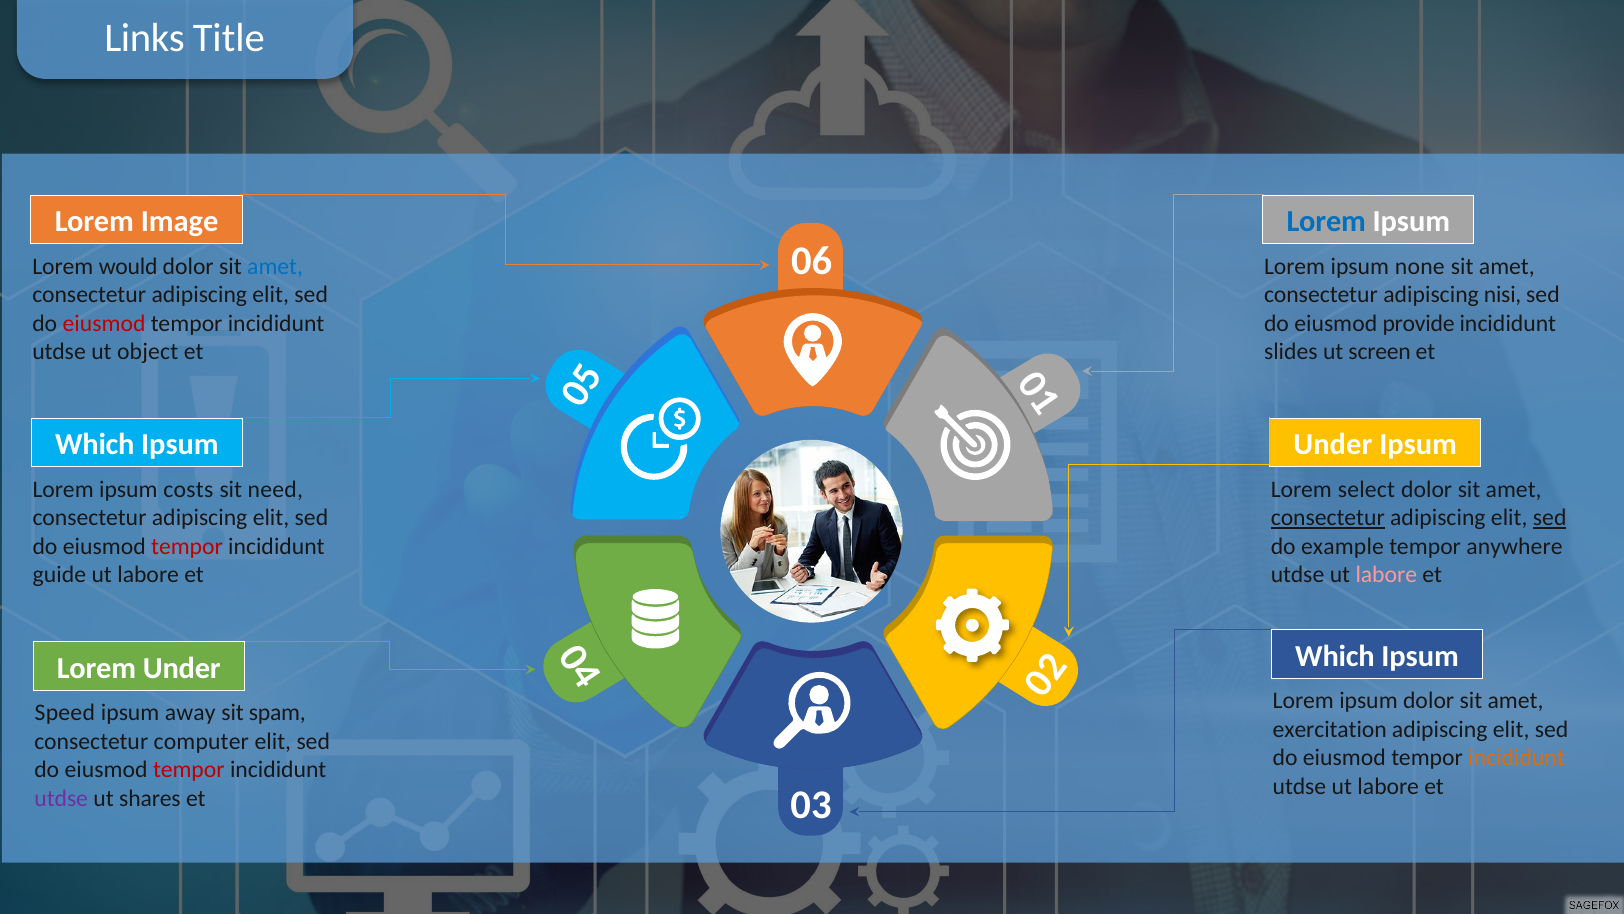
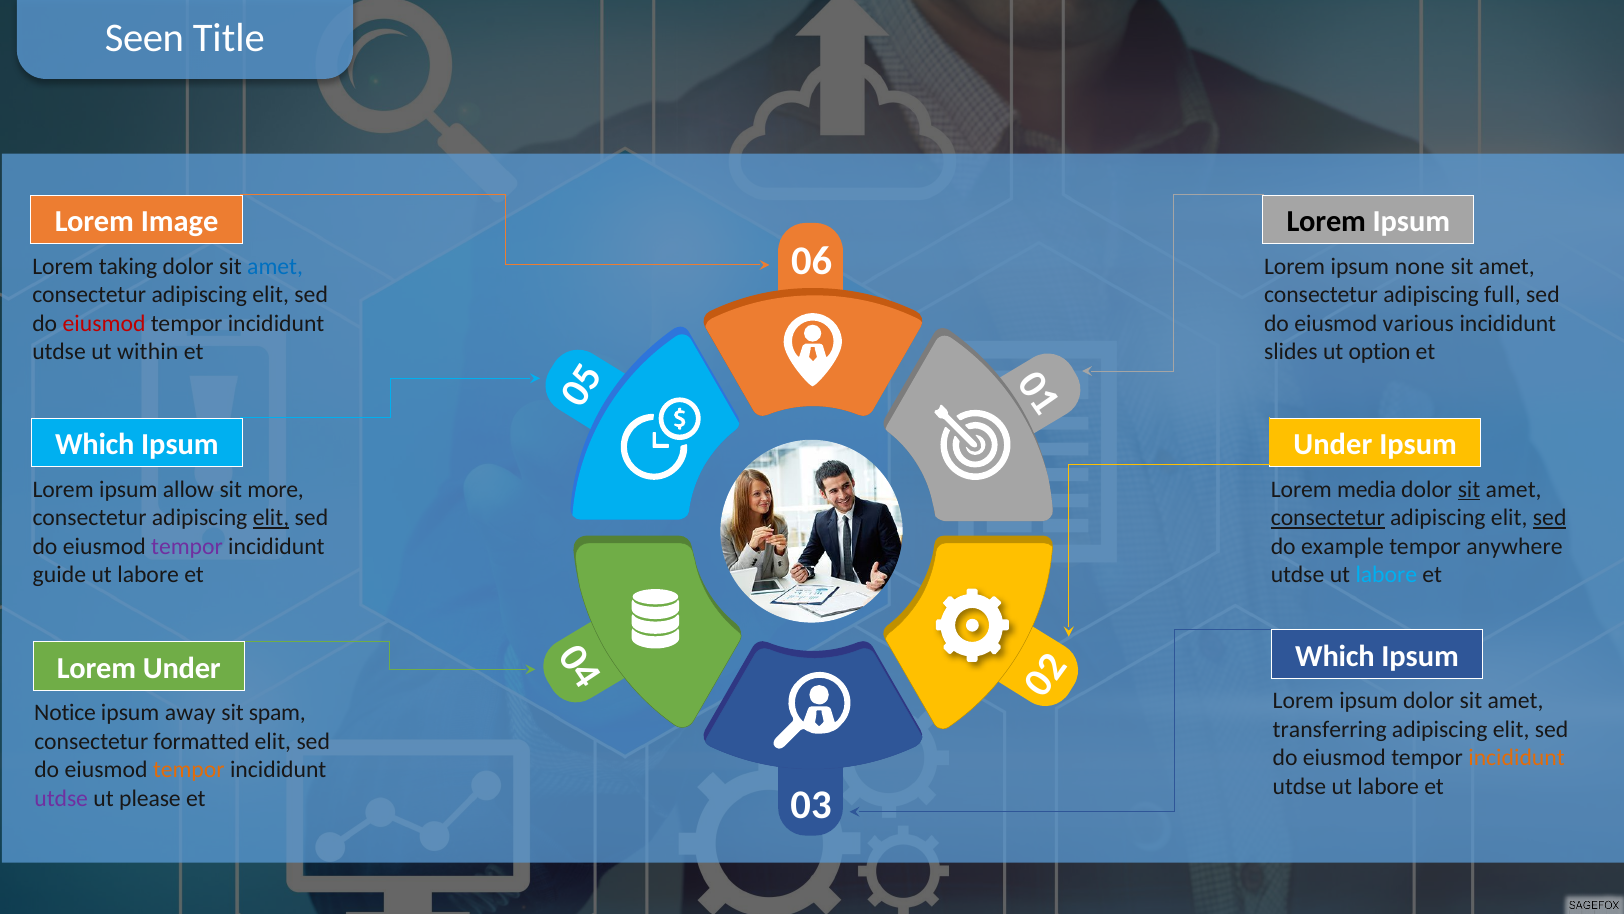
Links: Links -> Seen
Lorem at (1326, 221) colour: blue -> black
would: would -> taking
nisi: nisi -> full
provide: provide -> various
object: object -> within
screen: screen -> option
costs: costs -> allow
need: need -> more
select: select -> media
sit at (1469, 489) underline: none -> present
elit at (271, 518) underline: none -> present
tempor at (187, 546) colour: red -> purple
labore at (1386, 574) colour: pink -> light blue
Speed: Speed -> Notice
exercitation: exercitation -> transferring
computer: computer -> formatted
tempor at (189, 769) colour: red -> orange
shares: shares -> please
